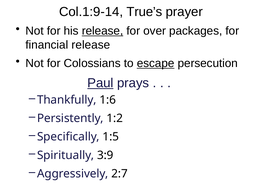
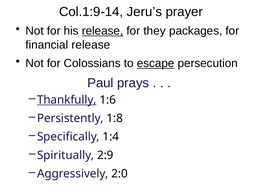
True’s: True’s -> Jeru’s
over: over -> they
Paul underline: present -> none
Thankfully underline: none -> present
1:2: 1:2 -> 1:8
1:5: 1:5 -> 1:4
3:9: 3:9 -> 2:9
2:7: 2:7 -> 2:0
